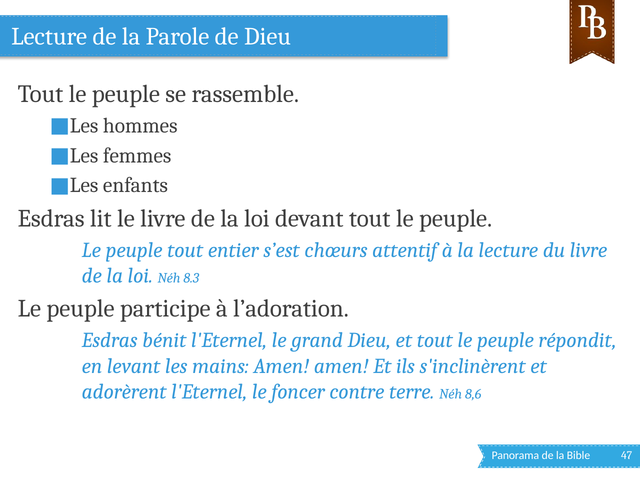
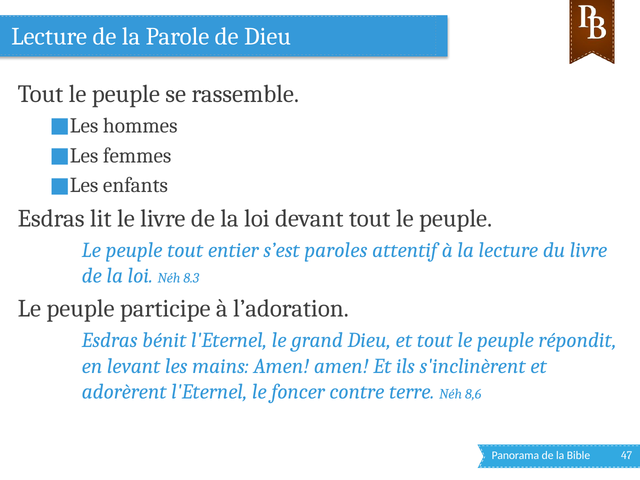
chœurs: chœurs -> paroles
